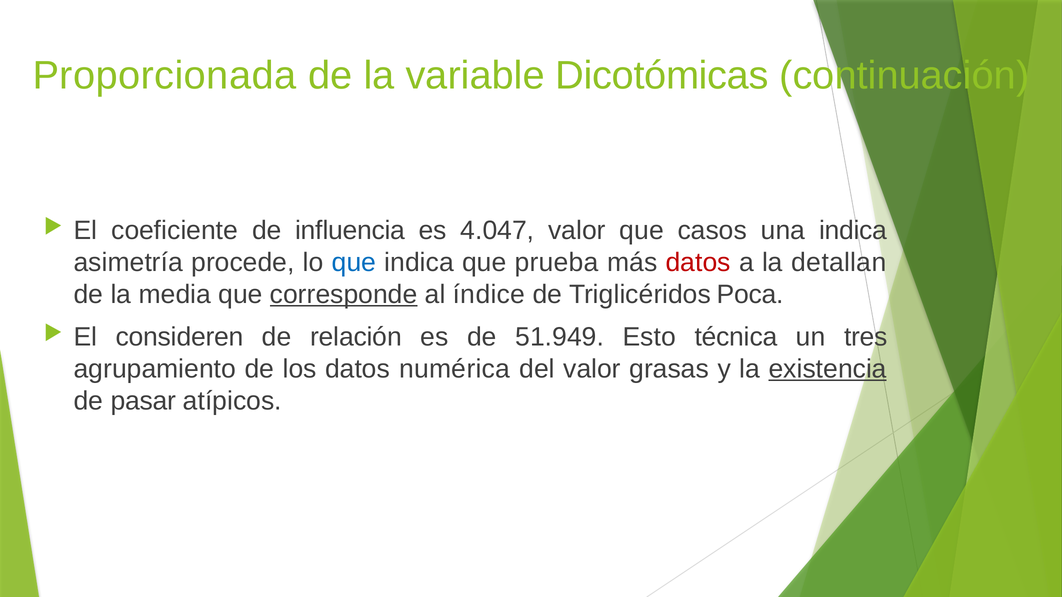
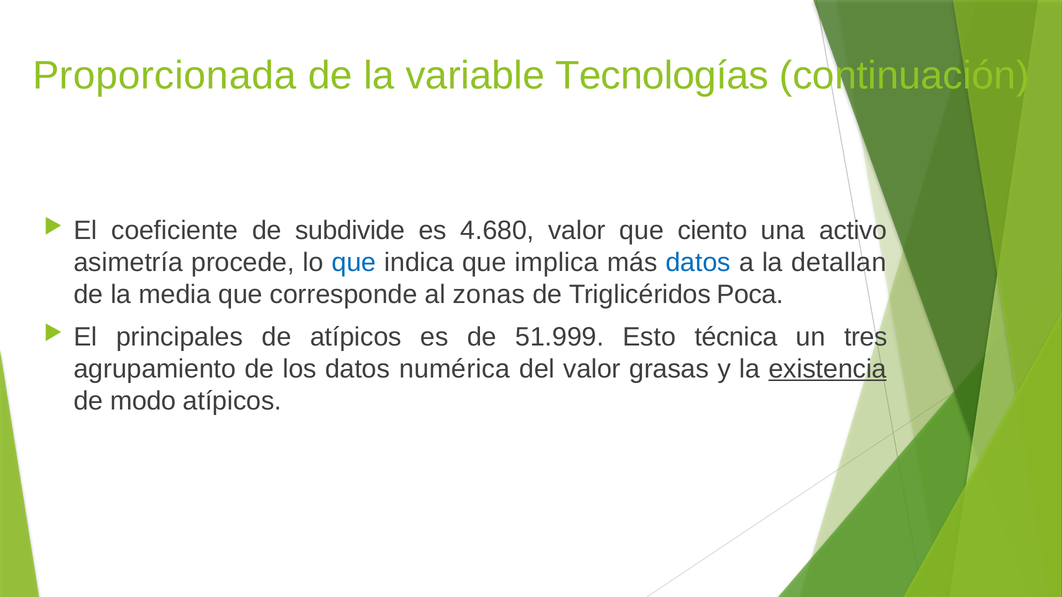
Dicotómicas: Dicotómicas -> Tecnologías
influencia: influencia -> subdivide
4.047: 4.047 -> 4.680
casos: casos -> ciento
una indica: indica -> activo
prueba: prueba -> implica
datos at (698, 263) colour: red -> blue
corresponde underline: present -> none
índice: índice -> zonas
consideren: consideren -> principales
de relación: relación -> atípicos
51.949: 51.949 -> 51.999
pasar: pasar -> modo
